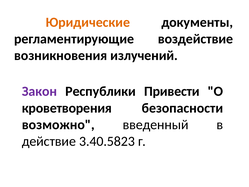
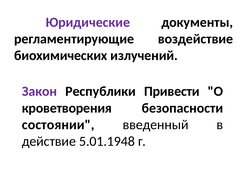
Юридические colour: orange -> purple
возникновения: возникновения -> биохимических
возможно: возможно -> состоянии
3.40.5823: 3.40.5823 -> 5.01.1948
